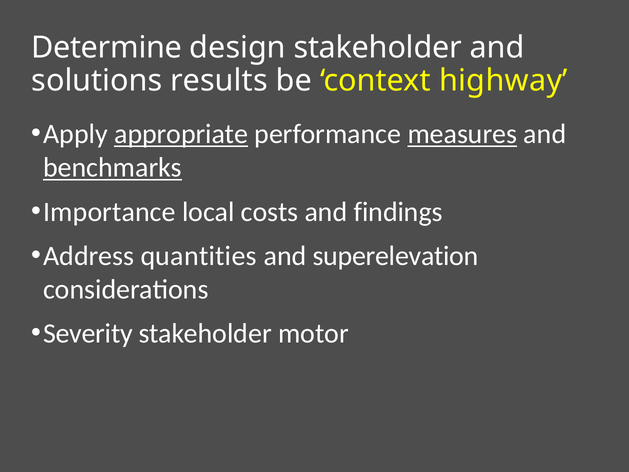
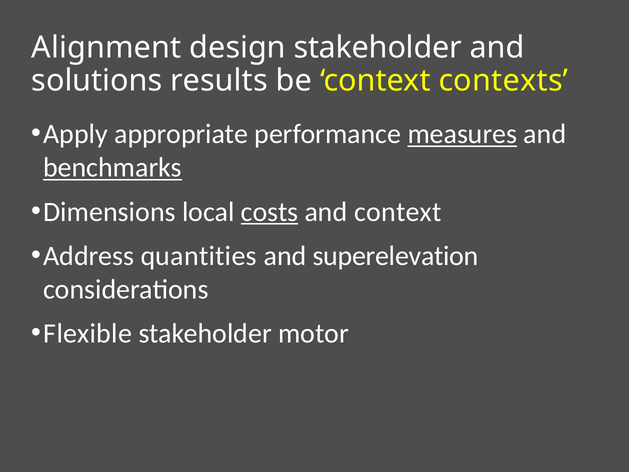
Determine: Determine -> Alignment
highway: highway -> contexts
appropriate underline: present -> none
Importance: Importance -> Dimensions
costs underline: none -> present
and findings: findings -> context
Severity: Severity -> Flexible
